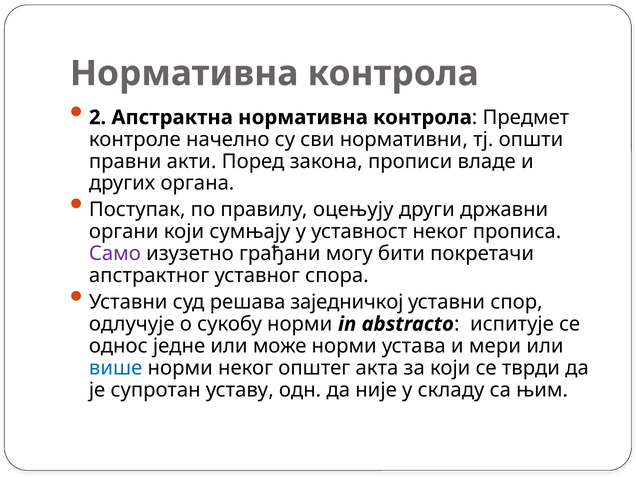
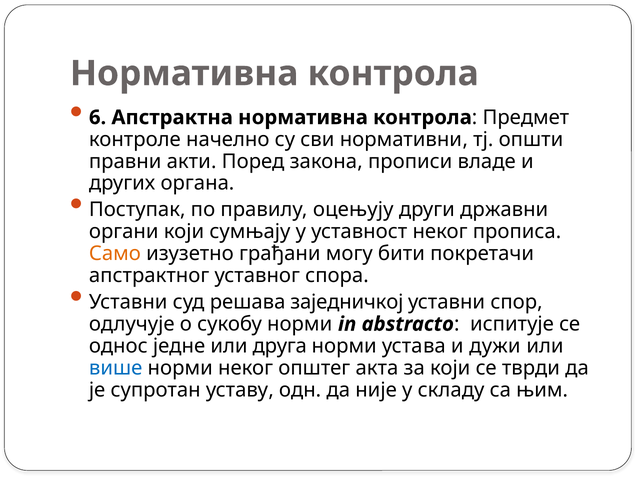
2: 2 -> 6
Само colour: purple -> orange
може: може -> друга
мери: мери -> дужи
